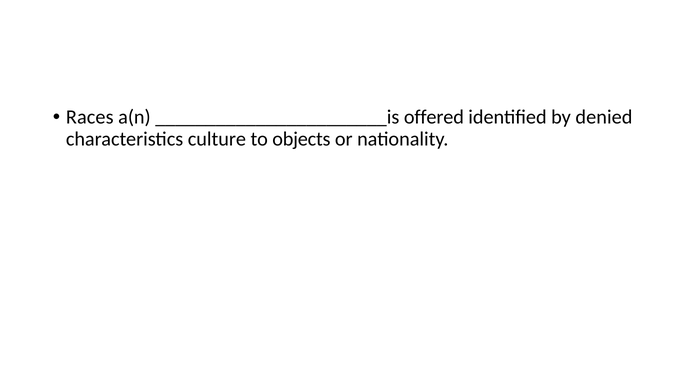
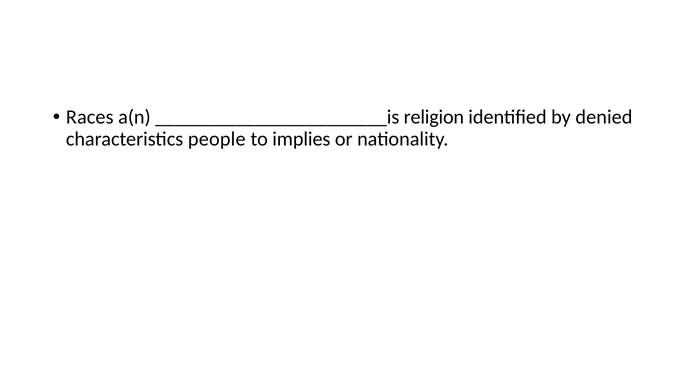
offered: offered -> religion
culture: culture -> people
objects: objects -> implies
